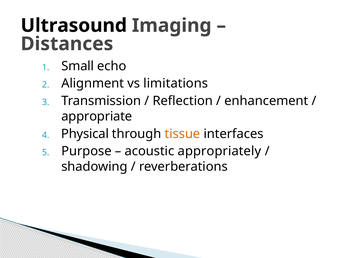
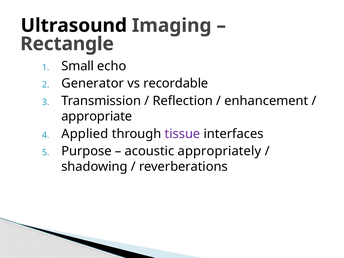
Distances: Distances -> Rectangle
Alignment: Alignment -> Generator
limitations: limitations -> recordable
Physical: Physical -> Applied
tissue colour: orange -> purple
